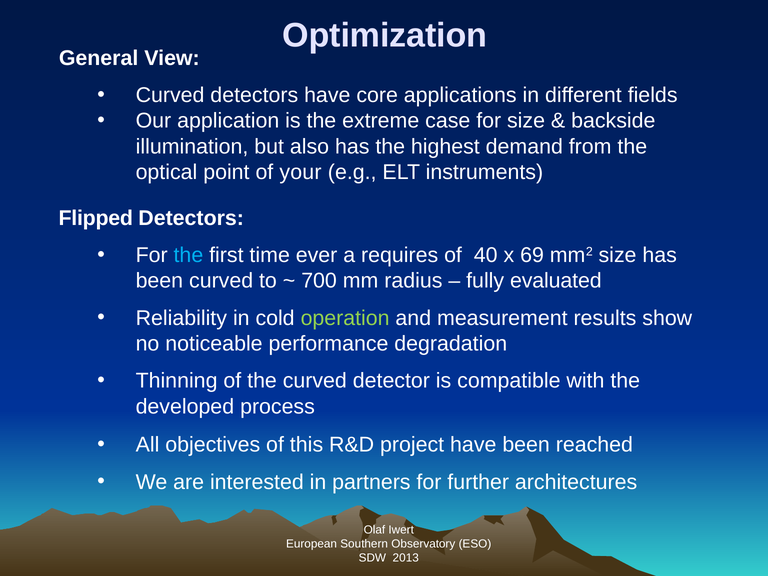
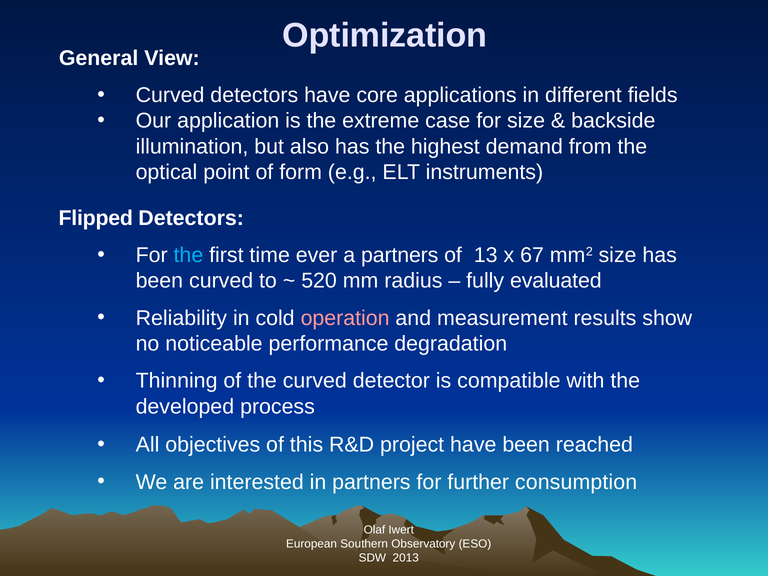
your: your -> form
a requires: requires -> partners
40: 40 -> 13
69: 69 -> 67
700: 700 -> 520
operation colour: light green -> pink
architectures: architectures -> consumption
